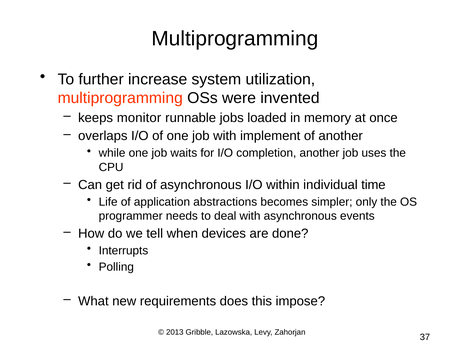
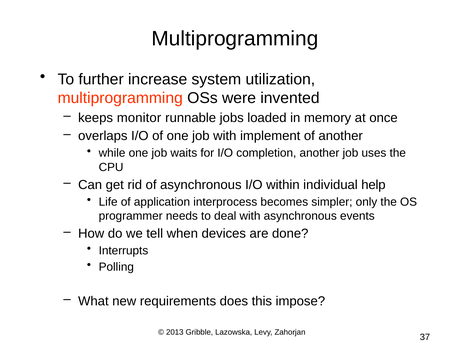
time: time -> help
abstractions: abstractions -> interprocess
